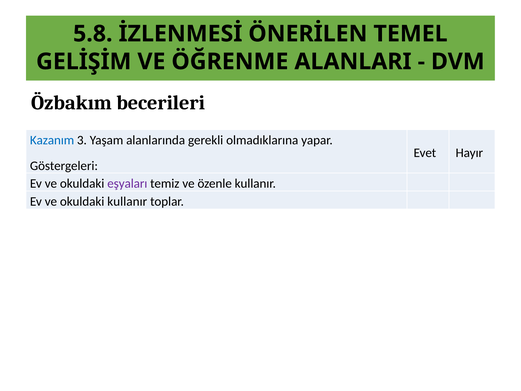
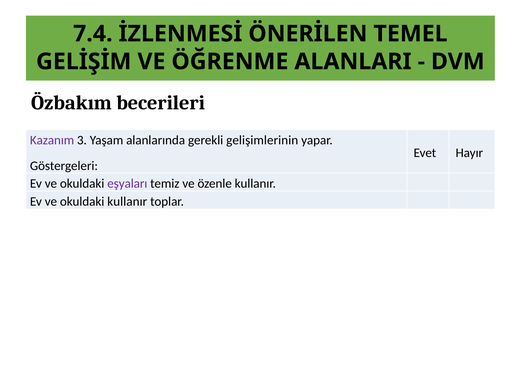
5.8: 5.8 -> 7.4
Kazanım colour: blue -> purple
olmadıklarına: olmadıklarına -> gelişimlerinin
